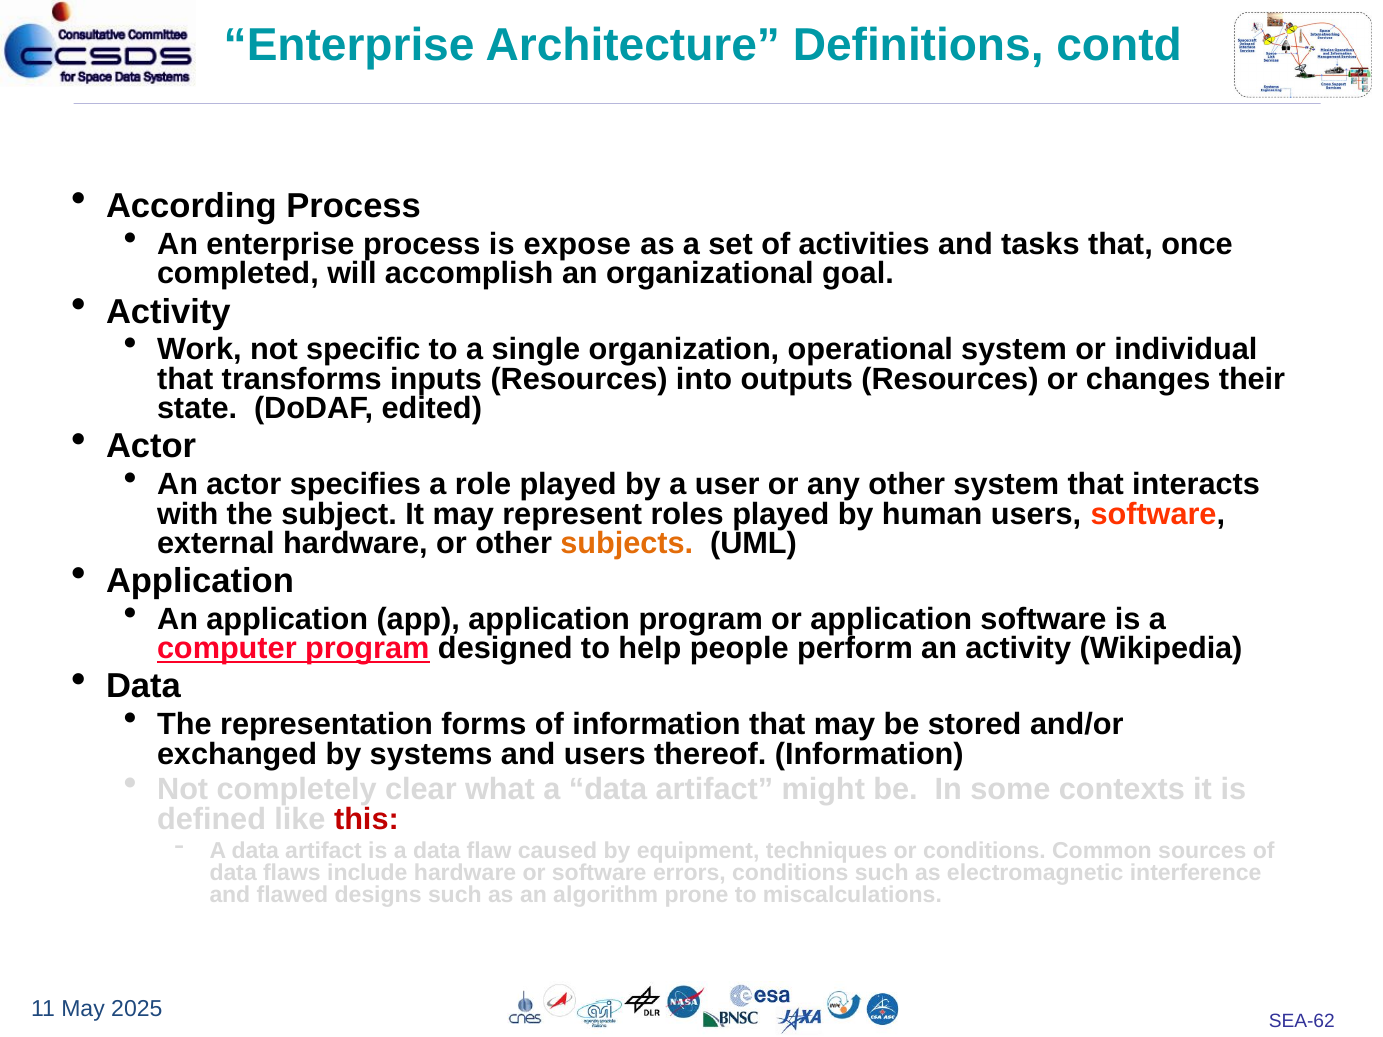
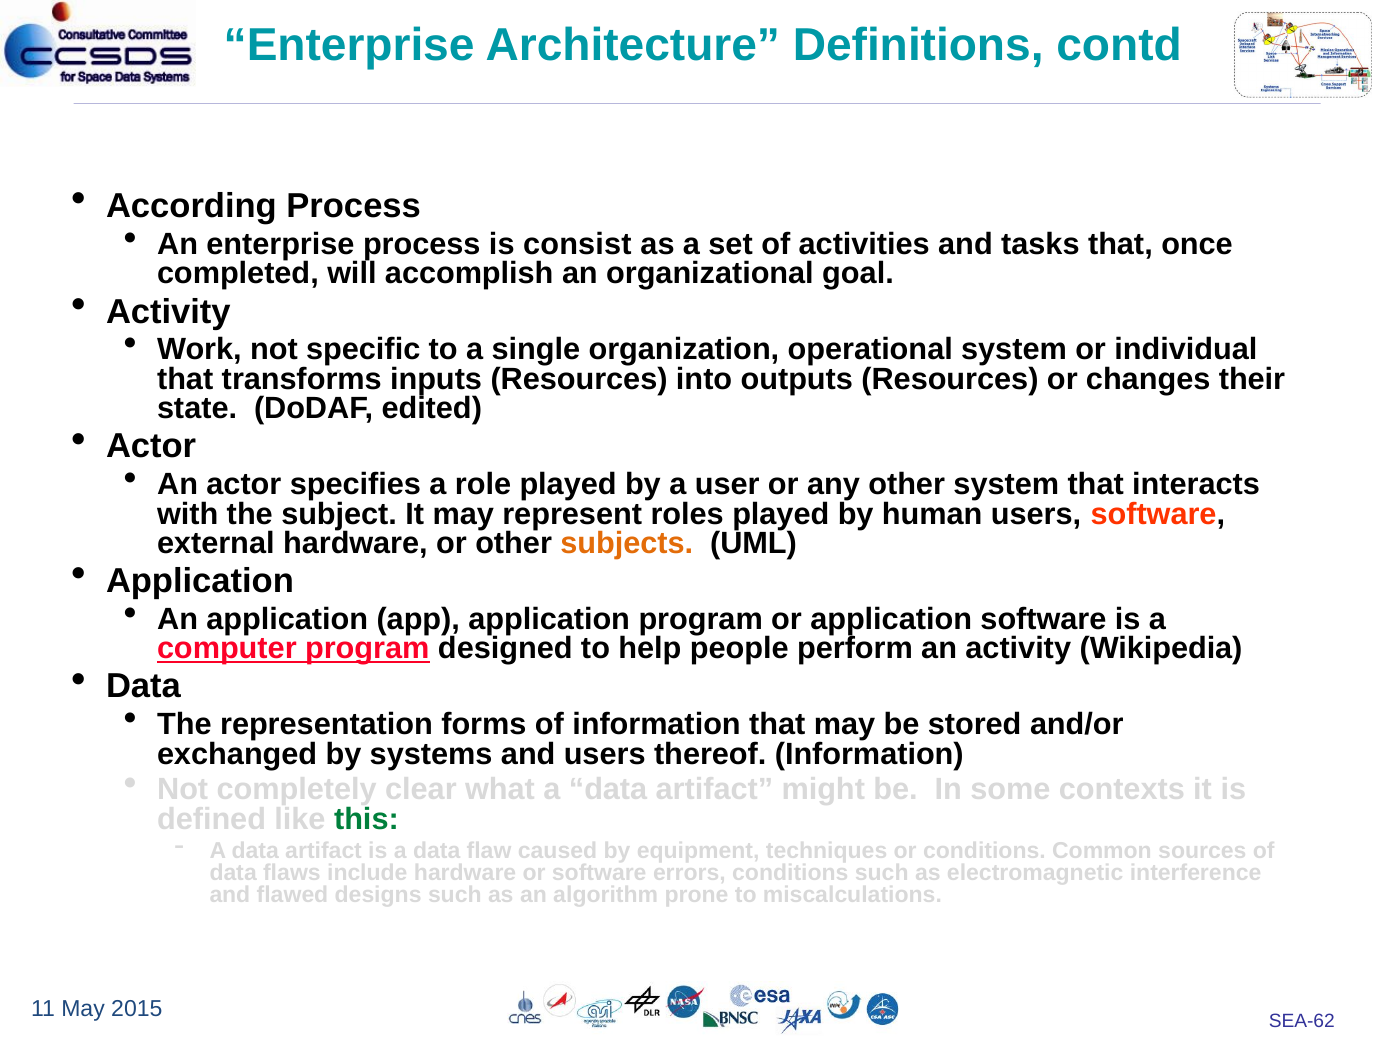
expose: expose -> consist
this colour: red -> green
2025: 2025 -> 2015
